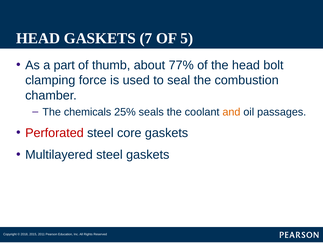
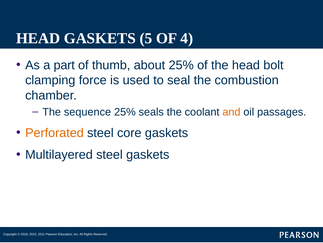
7: 7 -> 5
5: 5 -> 4
about 77%: 77% -> 25%
chemicals: chemicals -> sequence
Perforated colour: red -> orange
